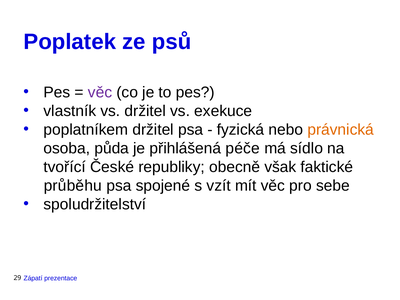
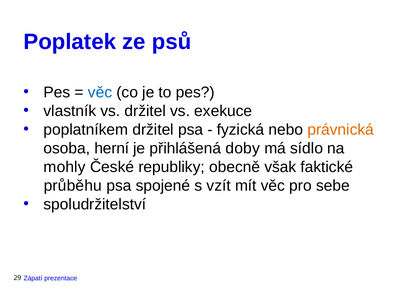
věc at (100, 92) colour: purple -> blue
půda: půda -> herní
péče: péče -> doby
tvořící: tvořící -> mohly
